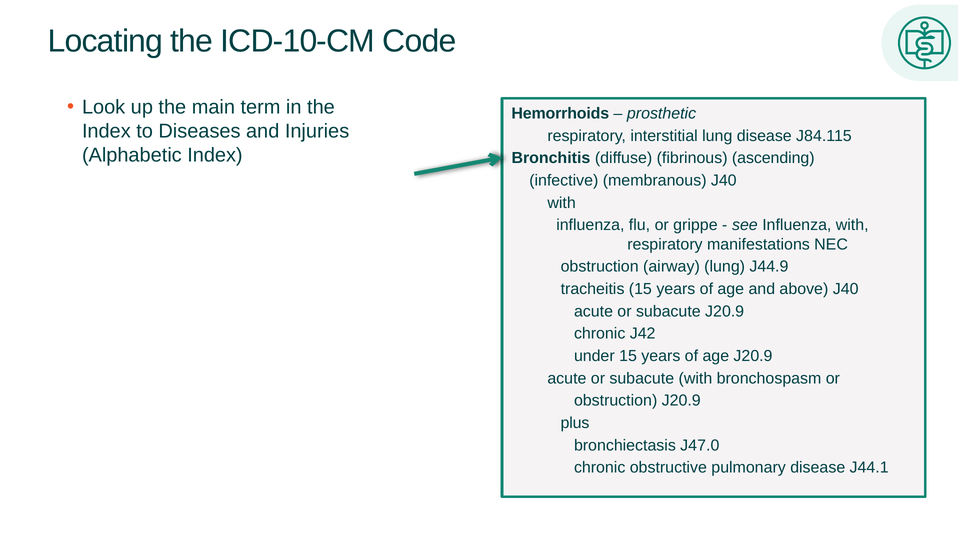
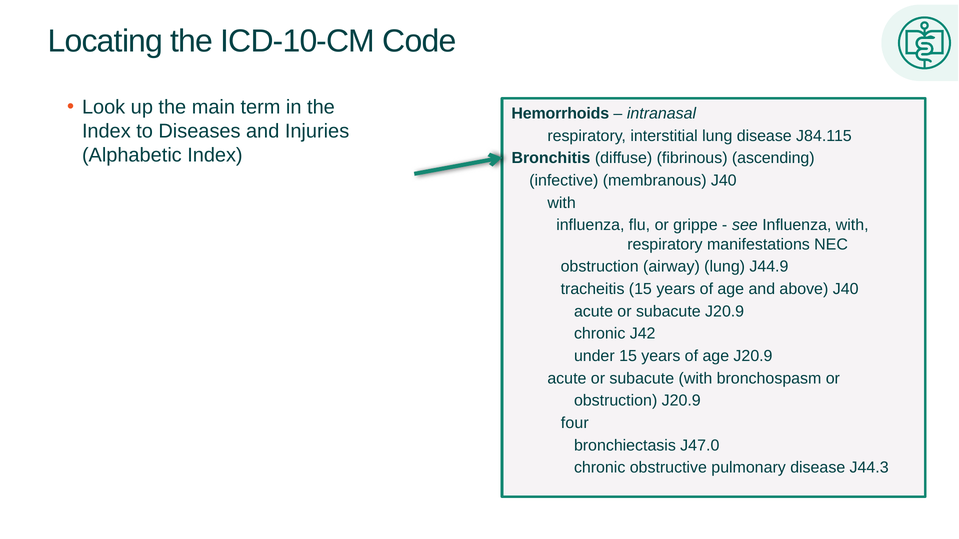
prosthetic: prosthetic -> intranasal
plus: plus -> four
J44.1: J44.1 -> J44.3
